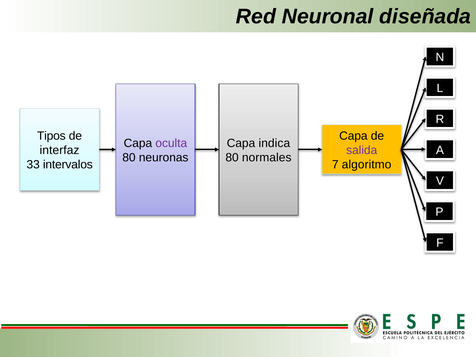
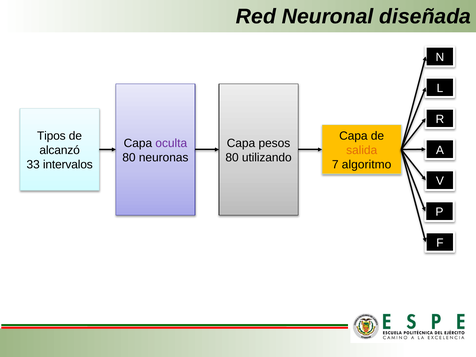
indica: indica -> pesos
interfaz: interfaz -> alcanzó
salida colour: purple -> orange
normales: normales -> utilizando
